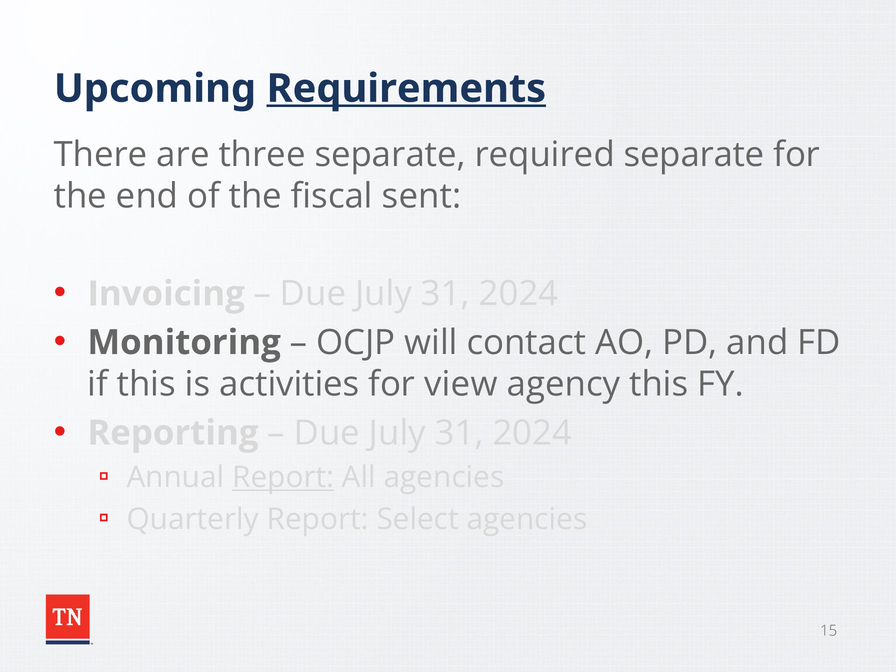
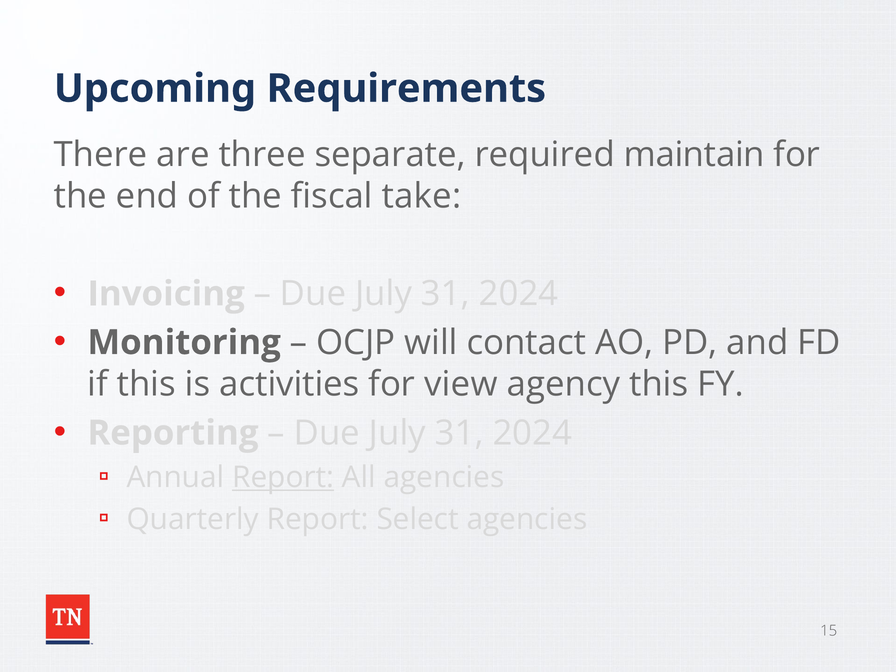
Requirements underline: present -> none
required separate: separate -> maintain
sent: sent -> take
